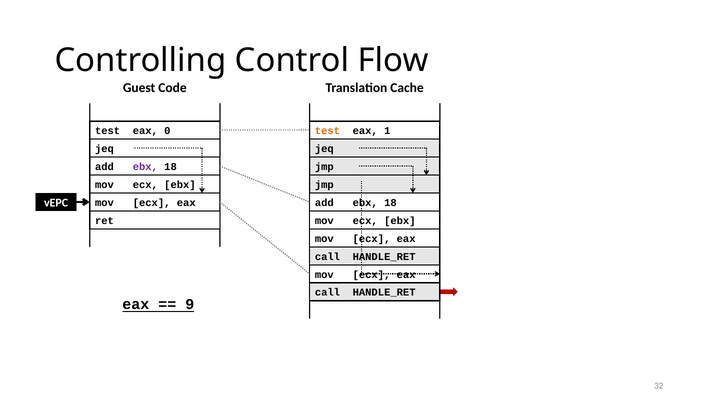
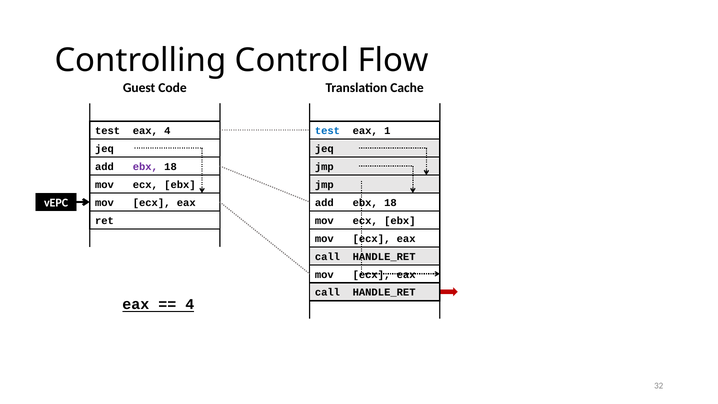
eax 0: 0 -> 4
test at (327, 131) colour: orange -> blue
9 at (190, 304): 9 -> 4
